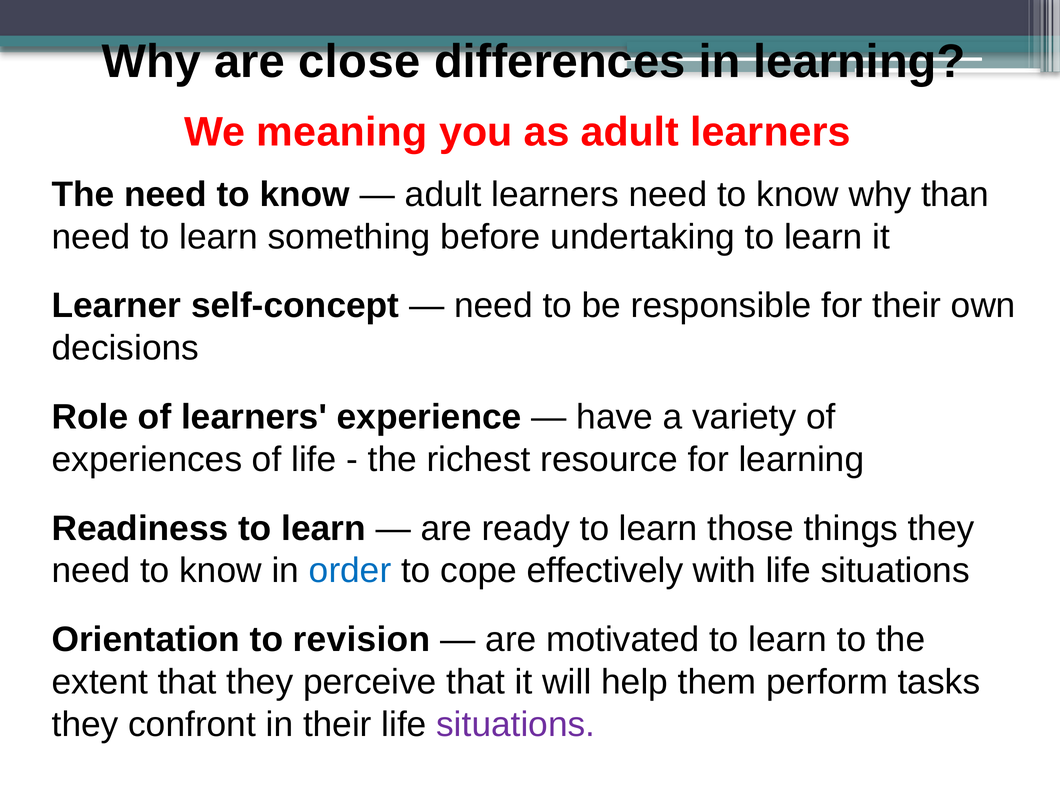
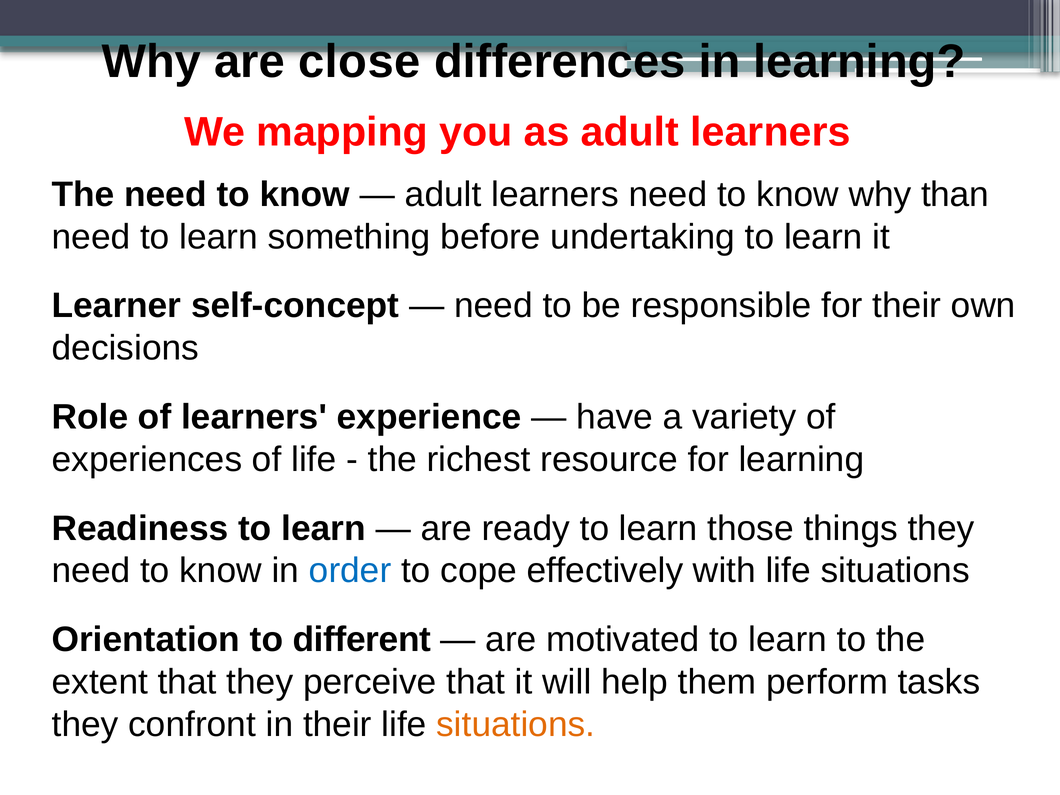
meaning: meaning -> mapping
revision: revision -> different
situations at (516, 724) colour: purple -> orange
